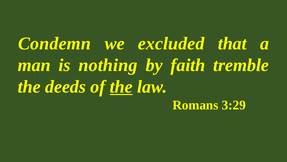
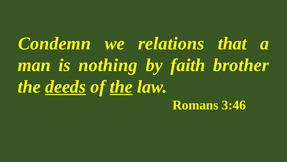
excluded: excluded -> relations
tremble: tremble -> brother
deeds underline: none -> present
3:29: 3:29 -> 3:46
